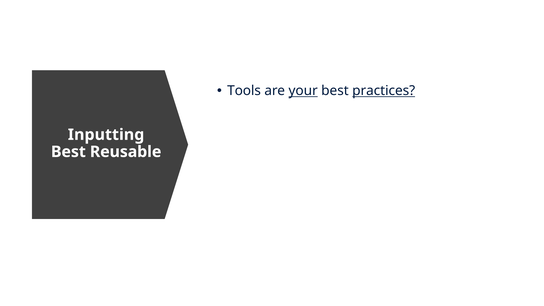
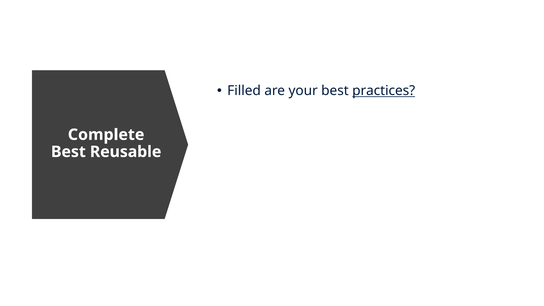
Tools: Tools -> Filled
your underline: present -> none
Inputting: Inputting -> Complete
